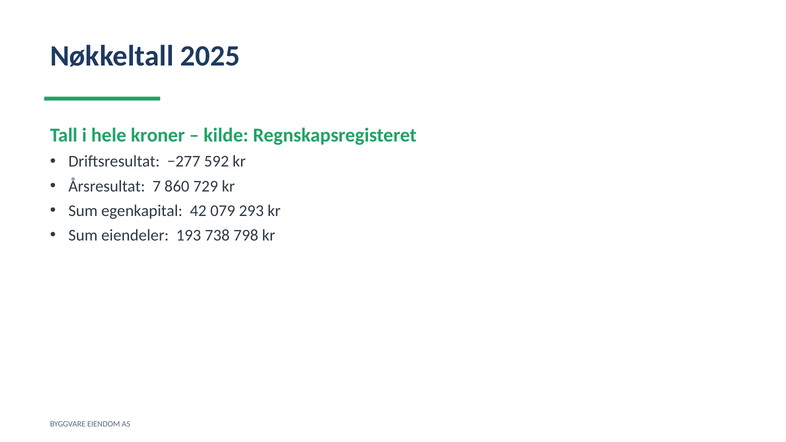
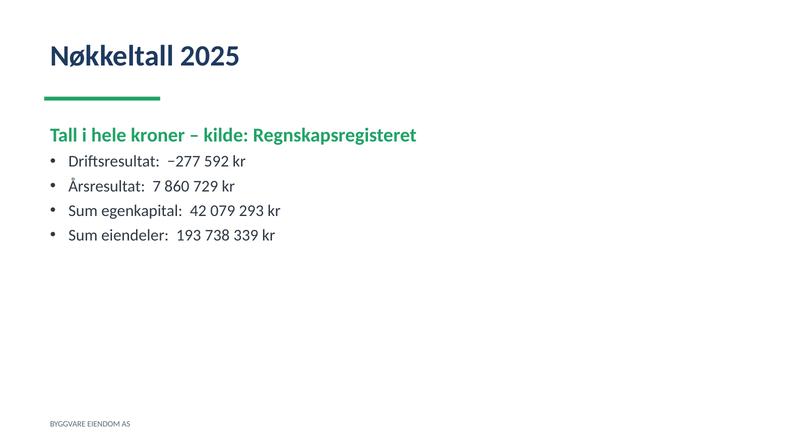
798: 798 -> 339
